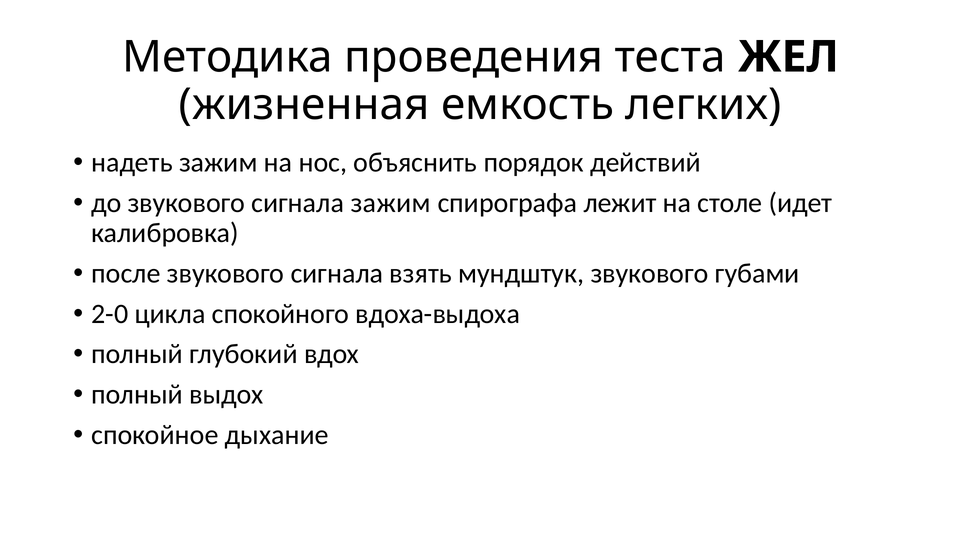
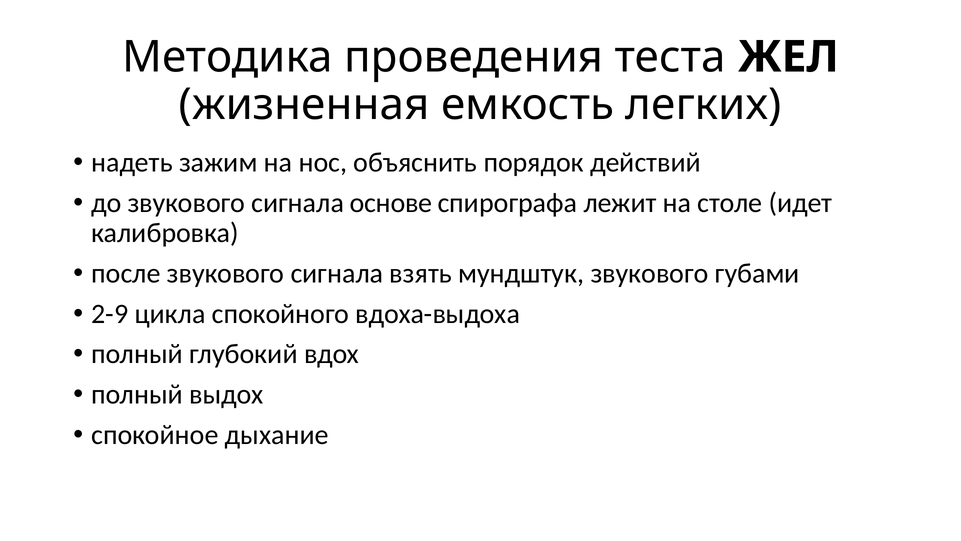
сигнала зажим: зажим -> основе
2-0: 2-0 -> 2-9
